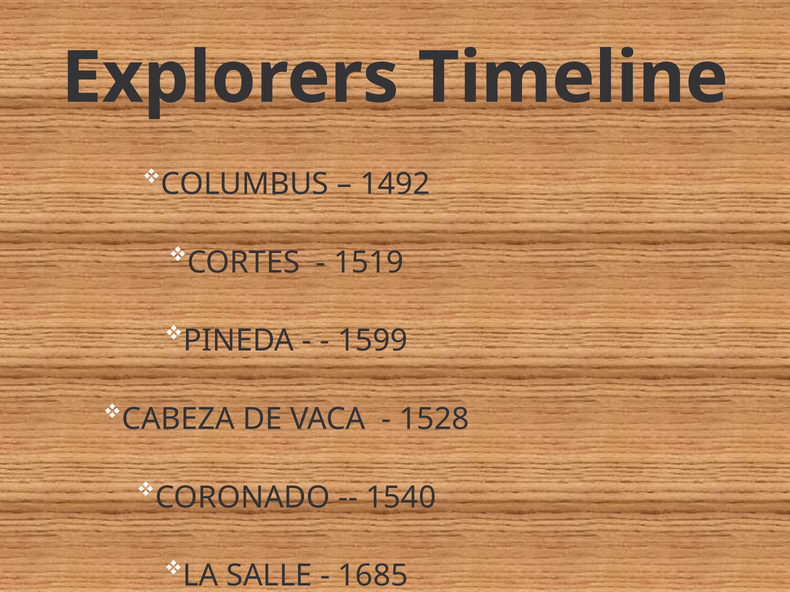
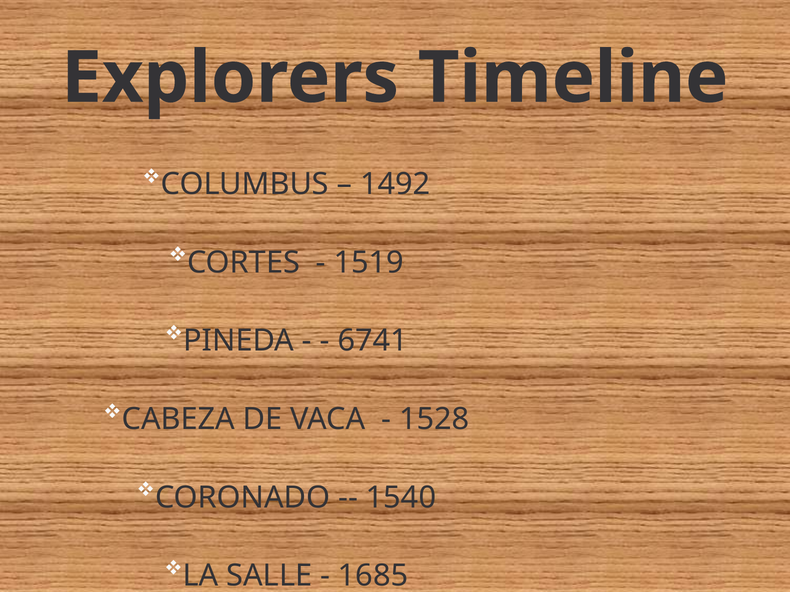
1599: 1599 -> 6741
